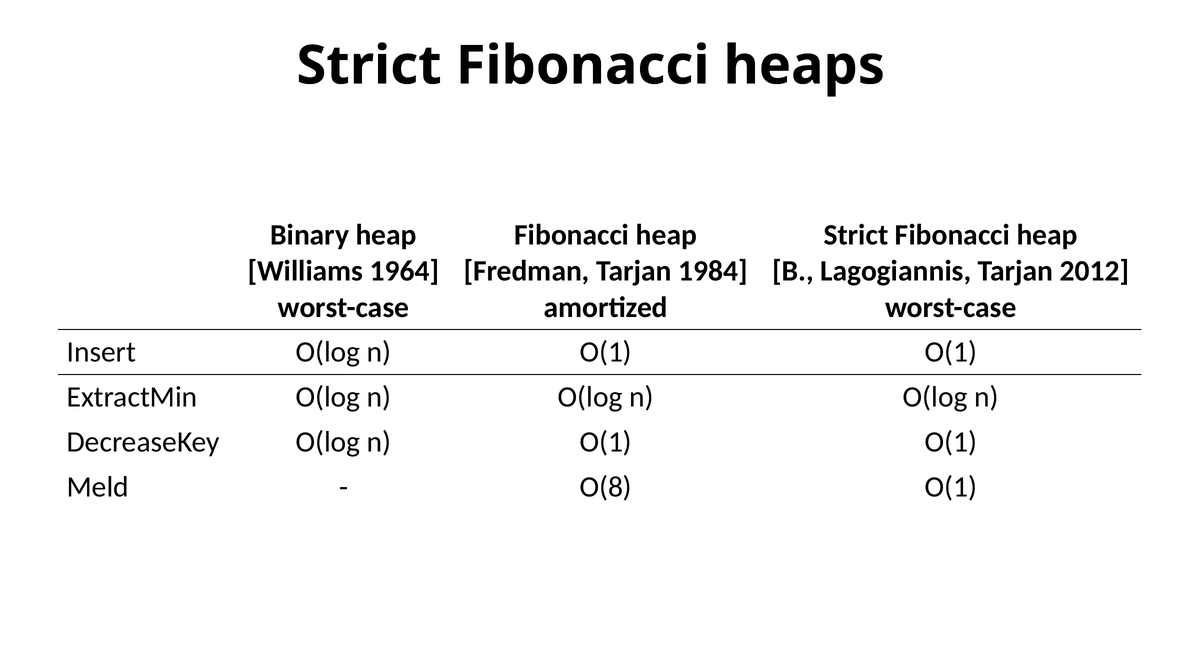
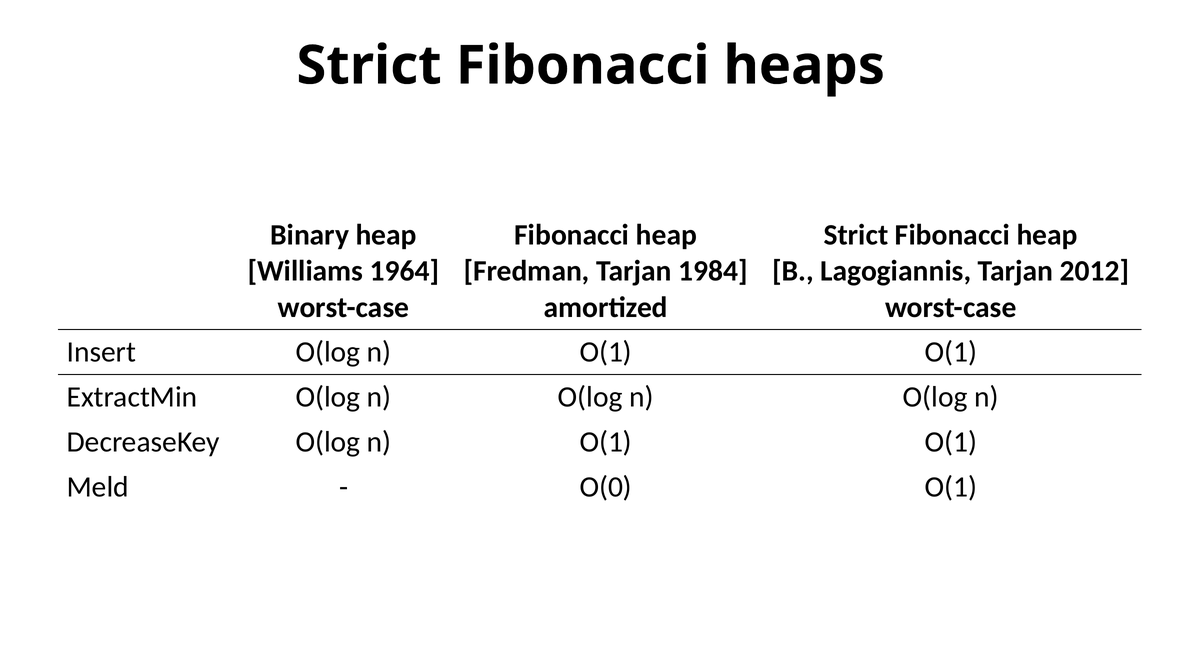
O(8: O(8 -> O(0
